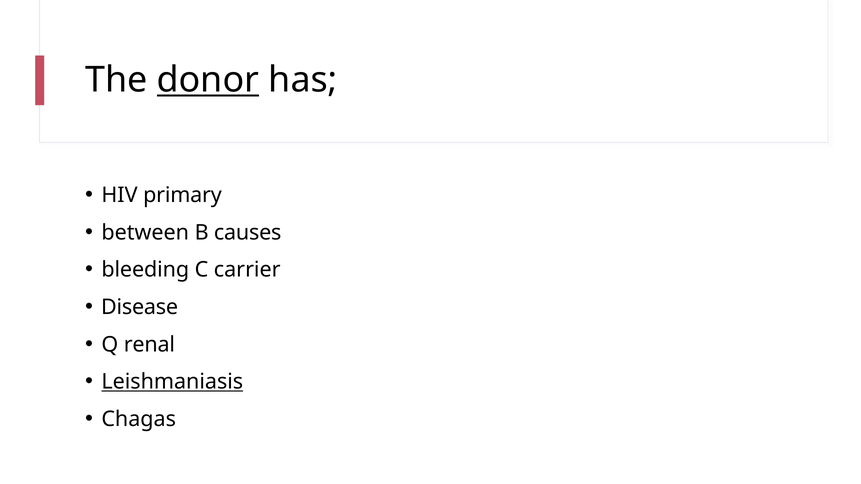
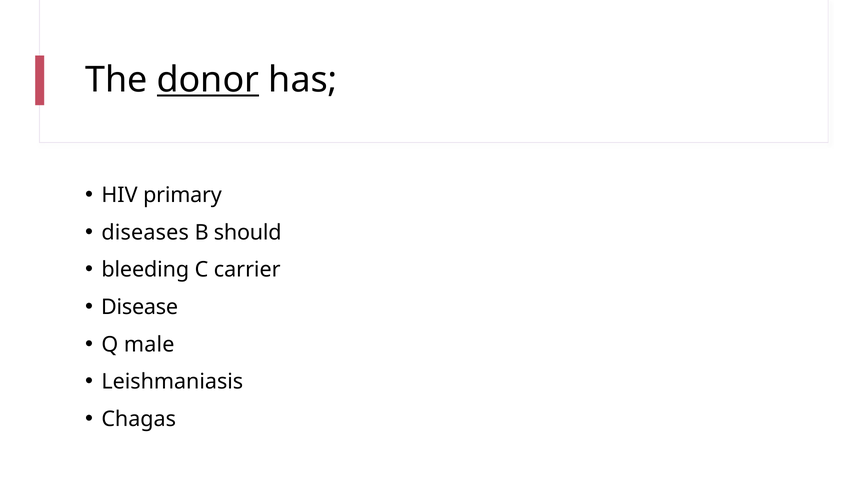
between: between -> diseases
causes: causes -> should
renal: renal -> male
Leishmaniasis underline: present -> none
